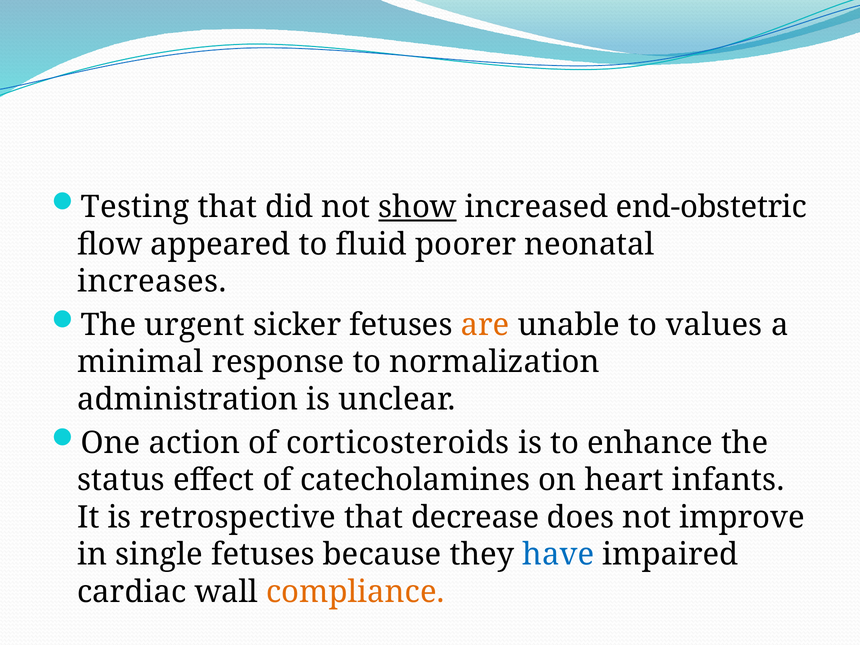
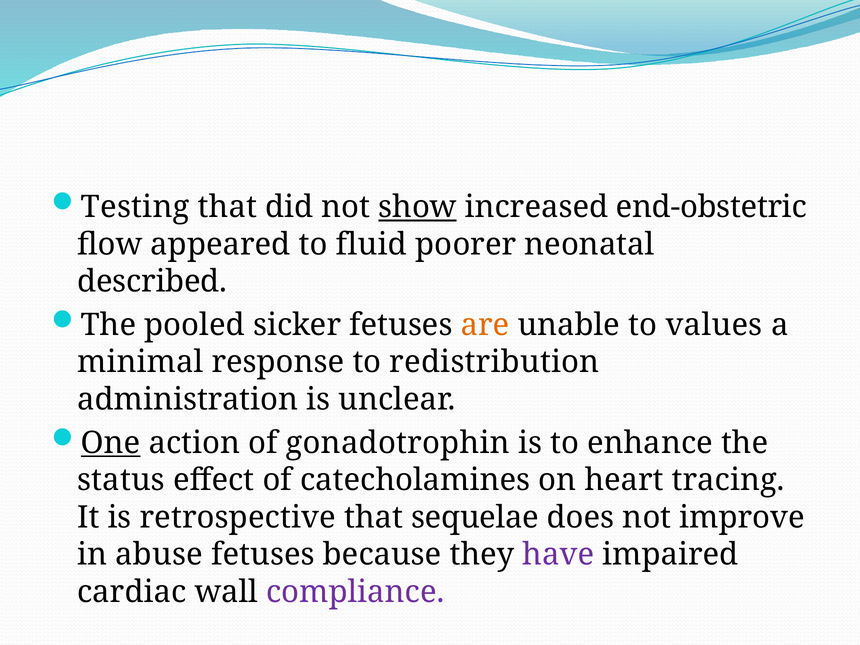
increases: increases -> described
urgent: urgent -> pooled
normalization: normalization -> redistribution
One underline: none -> present
corticosteroids: corticosteroids -> gonadotrophin
infants: infants -> tracing
decrease: decrease -> sequelae
single: single -> abuse
have colour: blue -> purple
compliance colour: orange -> purple
